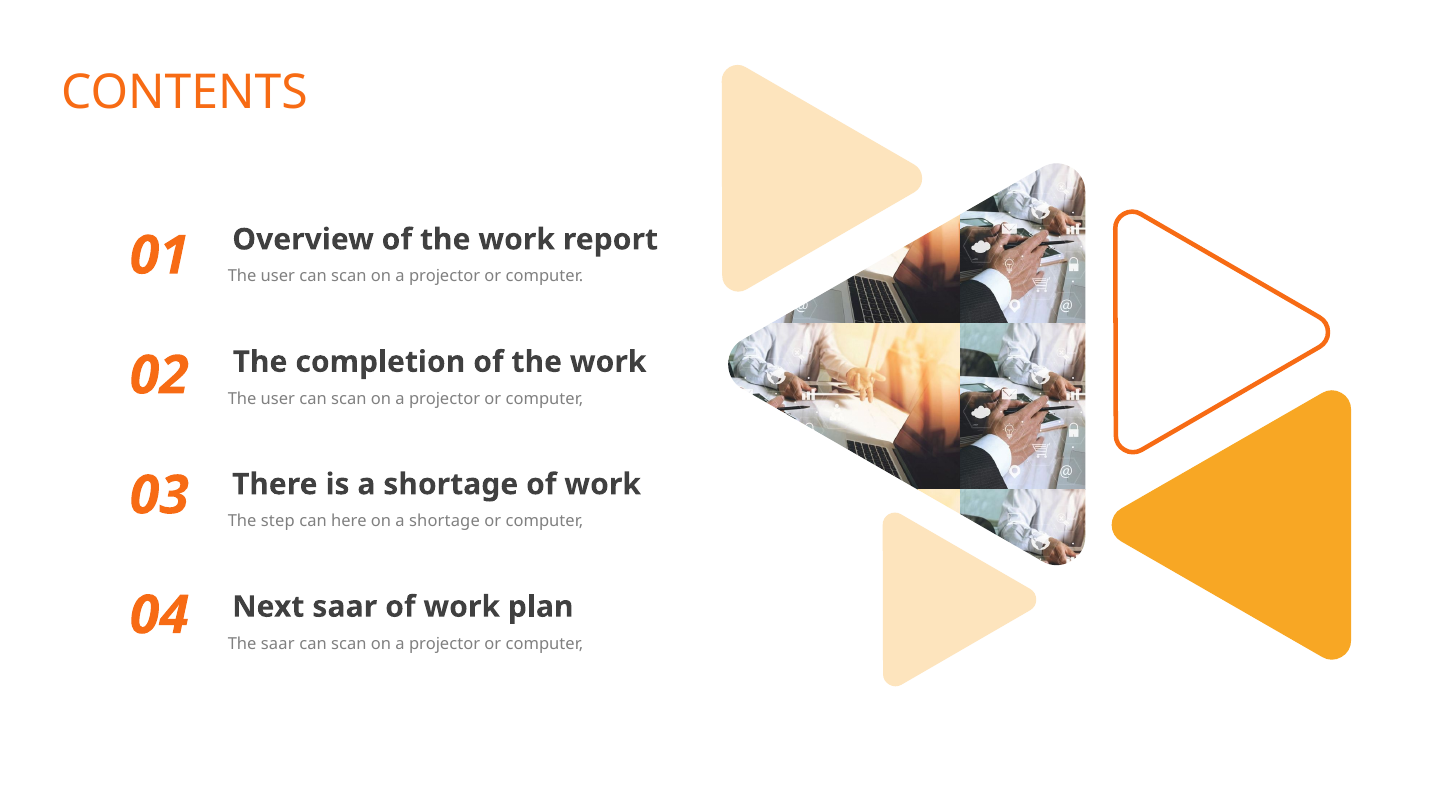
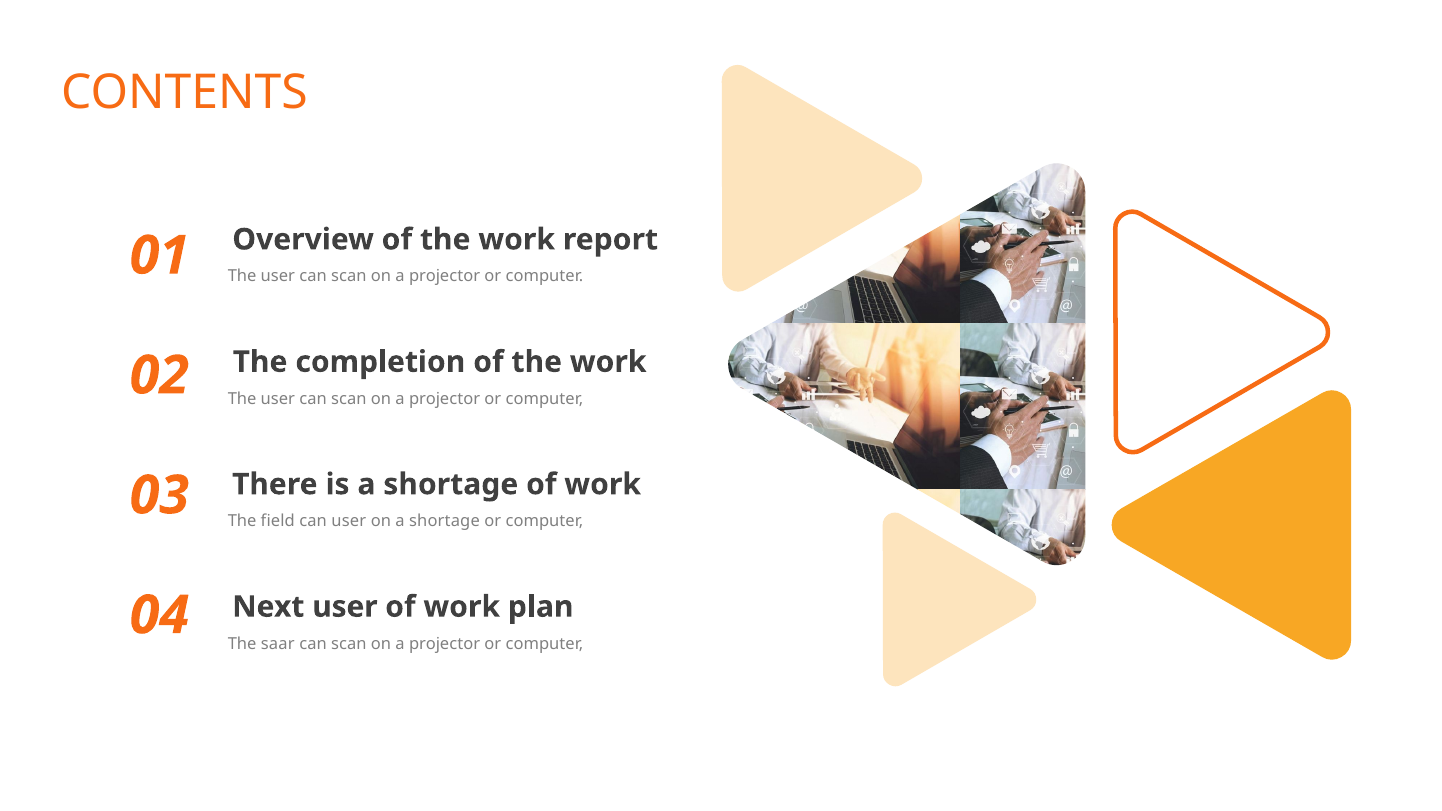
step: step -> field
can here: here -> user
Next saar: saar -> user
